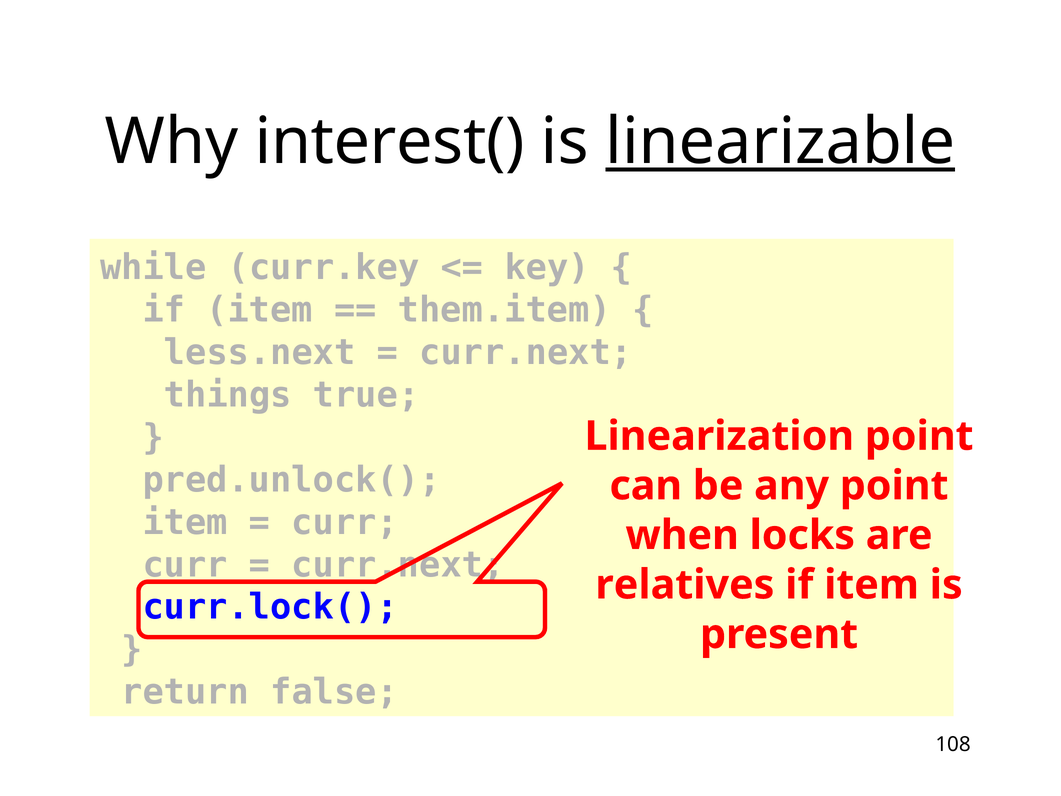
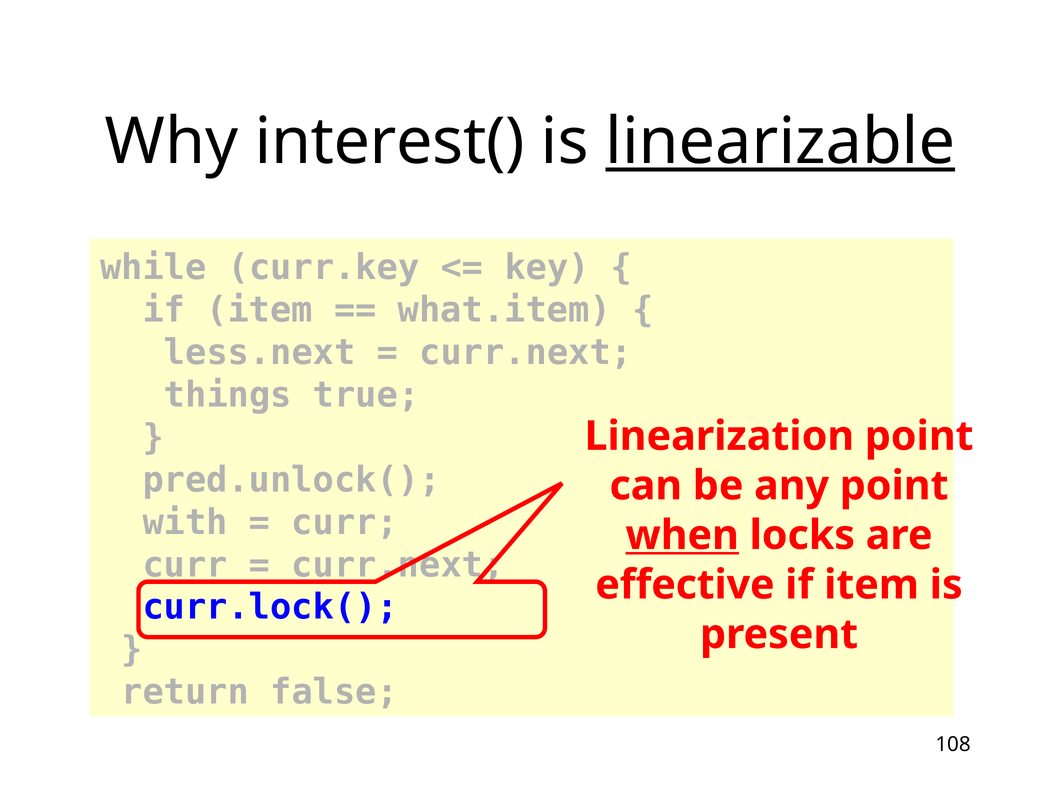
them.item: them.item -> what.item
item at (185, 522): item -> with
when underline: none -> present
relatives: relatives -> effective
